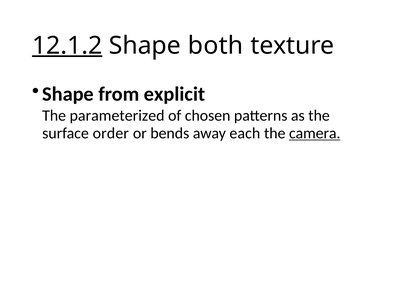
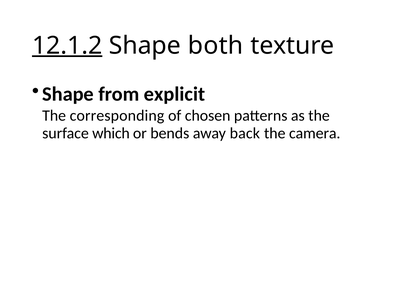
parameterized: parameterized -> corresponding
order: order -> which
each: each -> back
camera underline: present -> none
